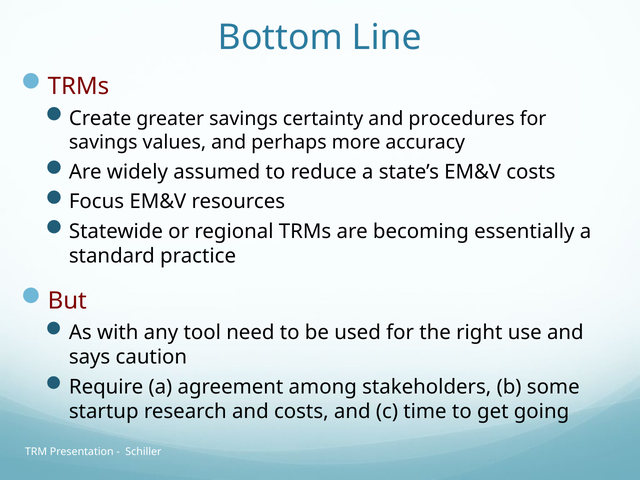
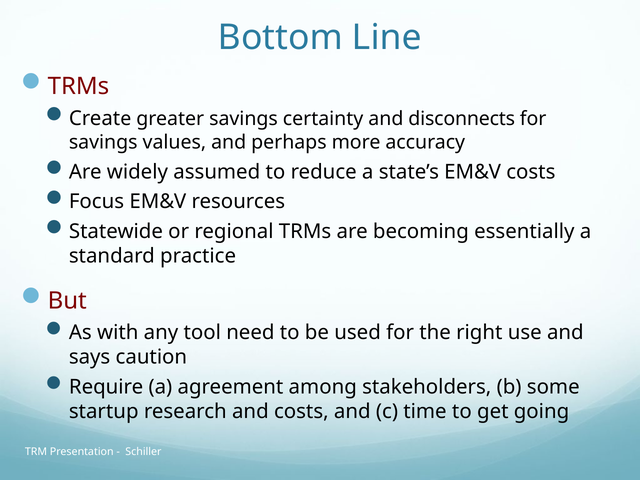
procedures: procedures -> disconnects
